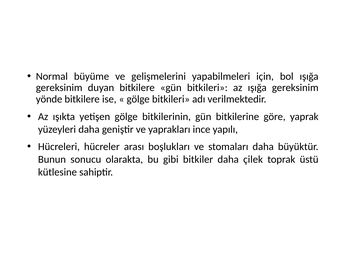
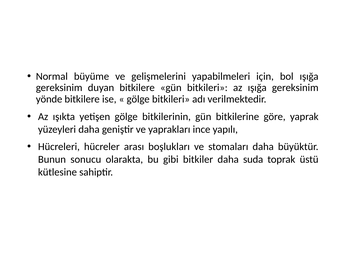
çilek: çilek -> suda
